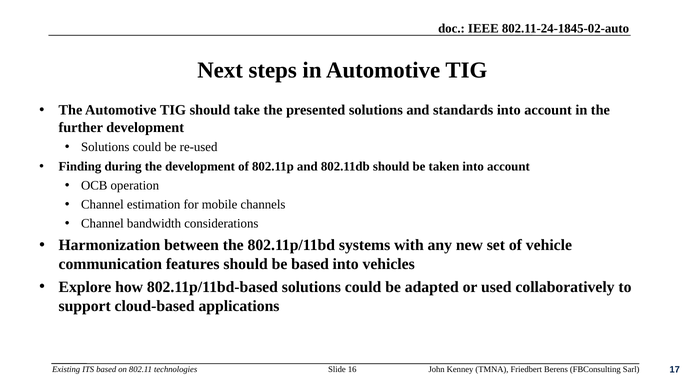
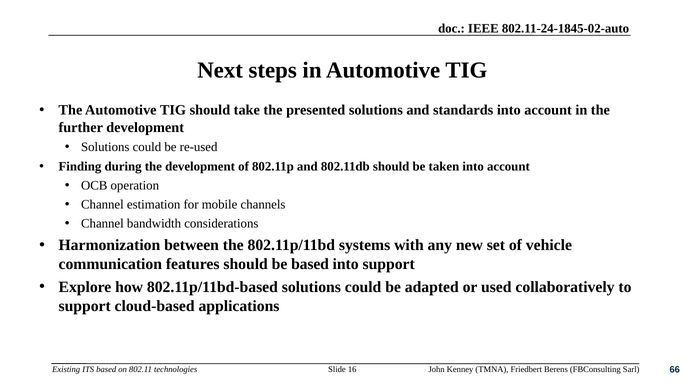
into vehicles: vehicles -> support
17: 17 -> 66
